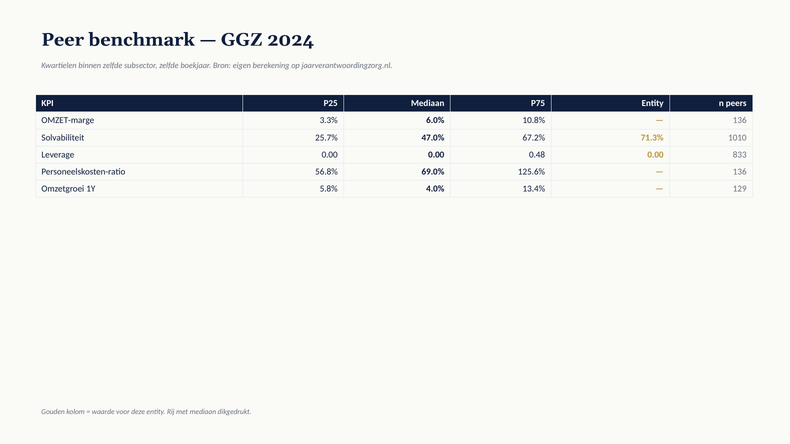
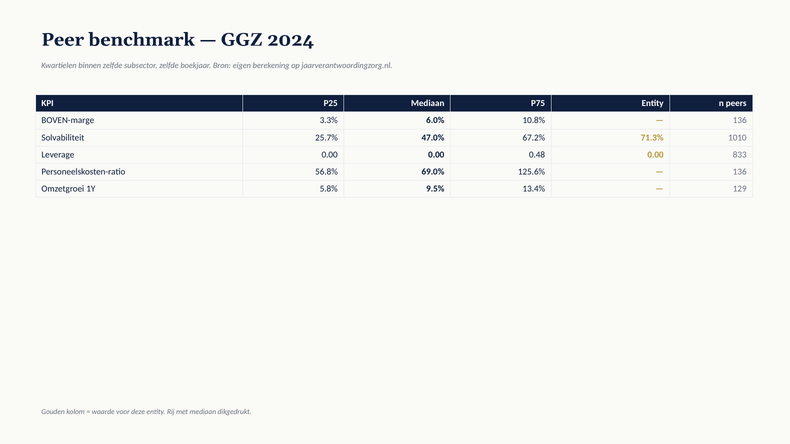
OMZET-marge: OMZET-marge -> BOVEN-marge
4.0%: 4.0% -> 9.5%
